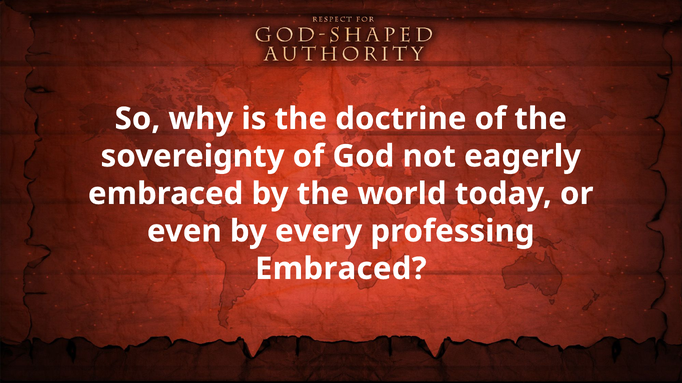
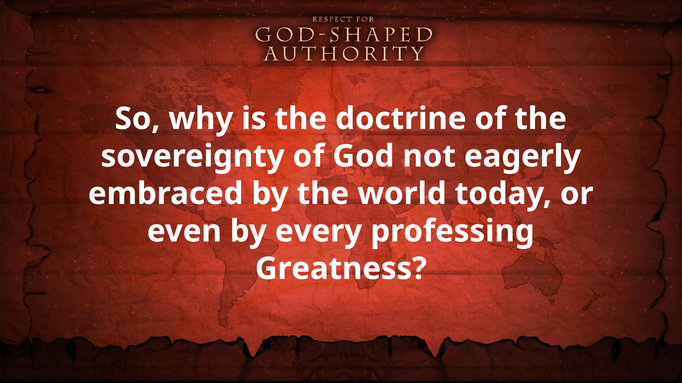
Embraced at (341, 269): Embraced -> Greatness
